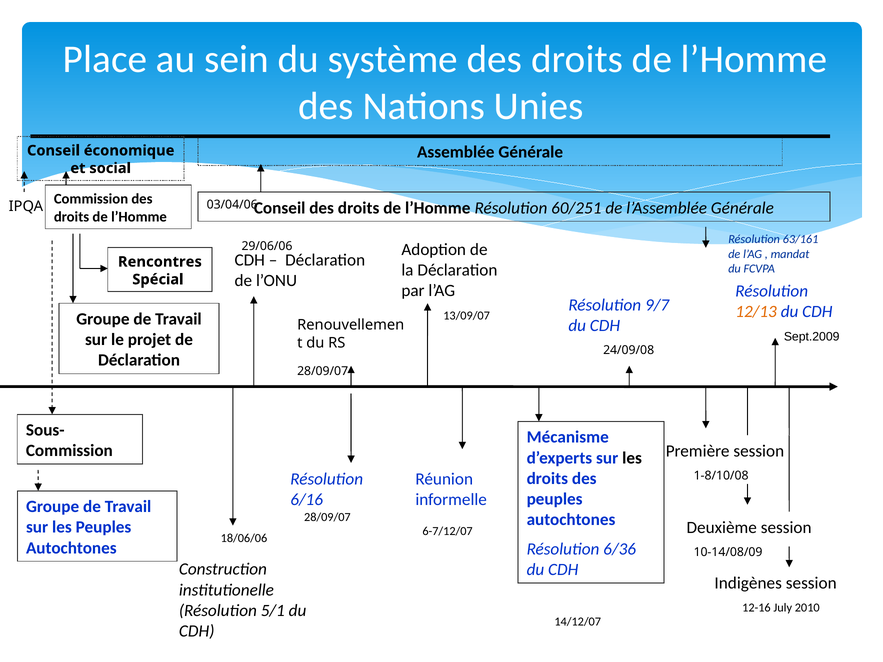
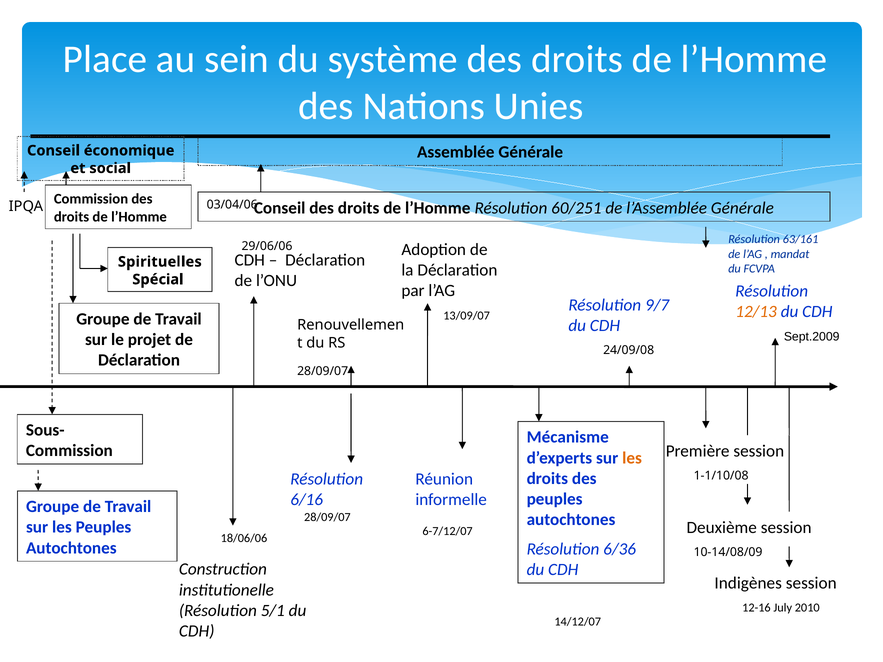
Rencontres: Rencontres -> Spirituelles
les at (632, 458) colour: black -> orange
1-8/10/08: 1-8/10/08 -> 1-1/10/08
